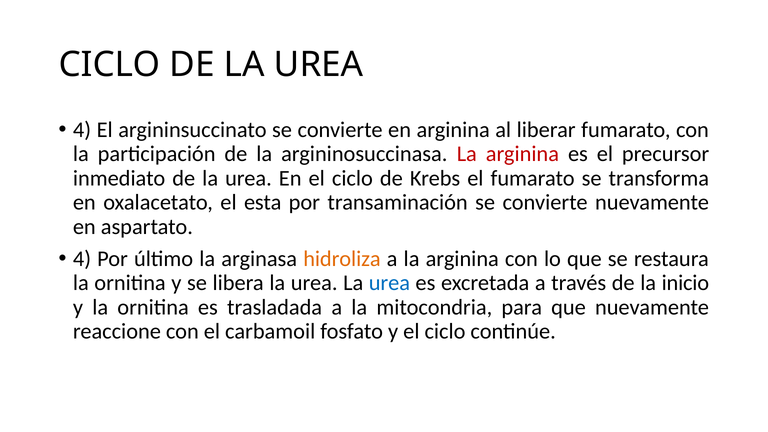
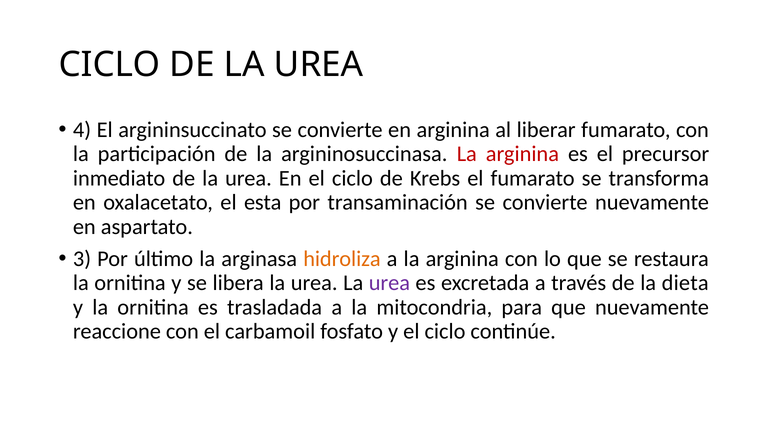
4 at (82, 259): 4 -> 3
urea at (389, 283) colour: blue -> purple
inicio: inicio -> dieta
